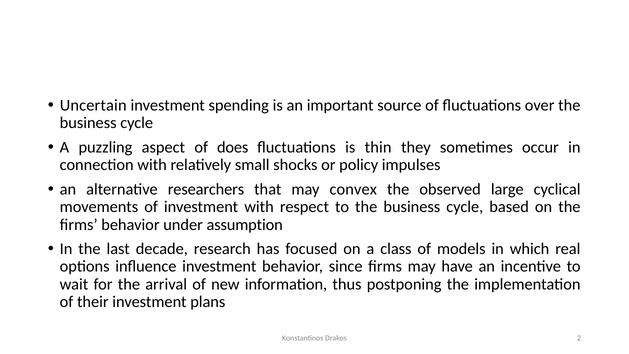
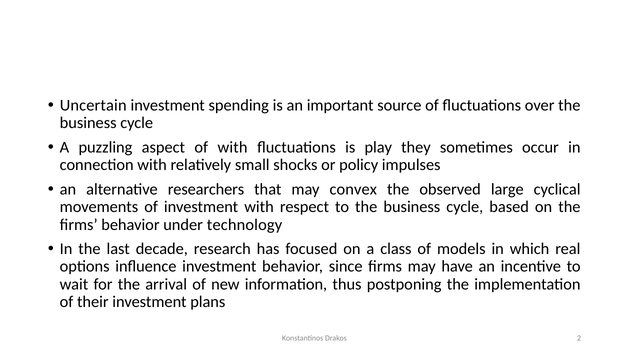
of does: does -> with
thin: thin -> play
assumption: assumption -> technology
